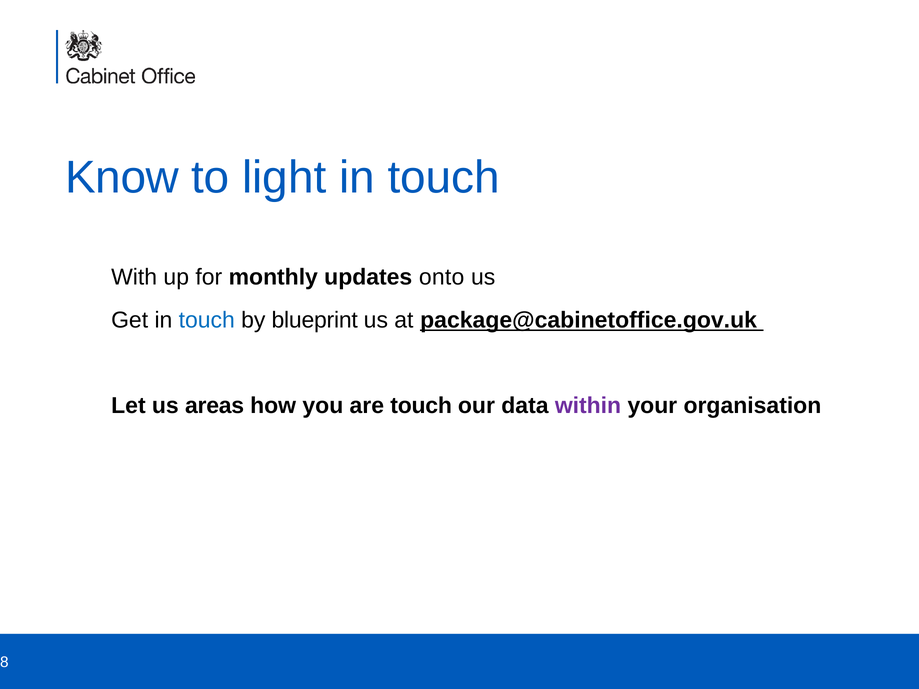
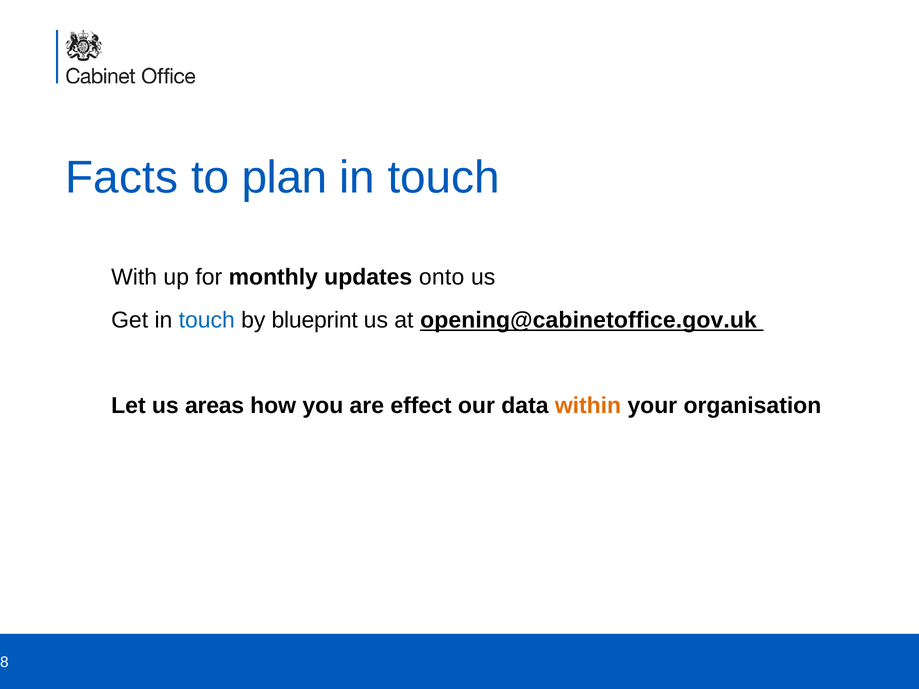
Know: Know -> Facts
light: light -> plan
package@cabinetoffice.gov.uk: package@cabinetoffice.gov.uk -> opening@cabinetoffice.gov.uk
are touch: touch -> effect
within colour: purple -> orange
